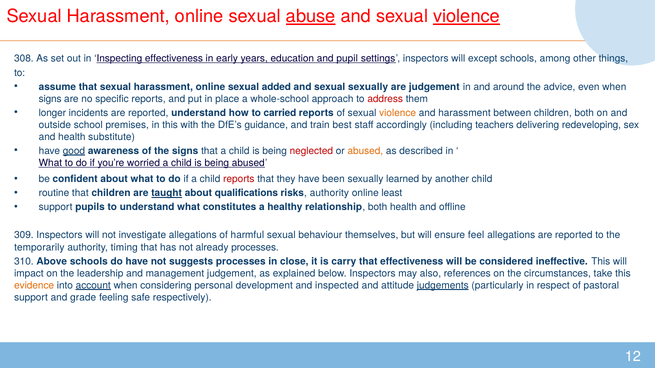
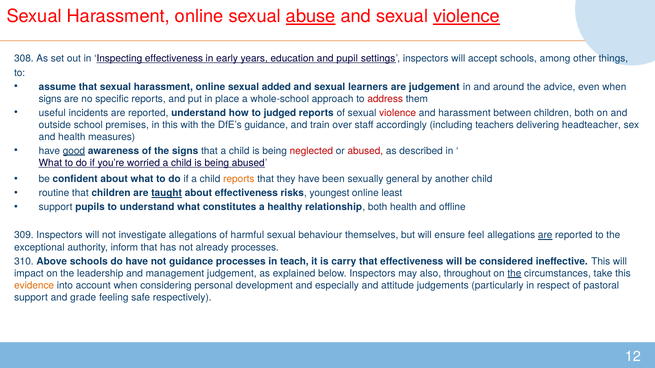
except: except -> accept
sexual sexually: sexually -> learners
longer: longer -> useful
carried: carried -> judged
violence at (398, 113) colour: orange -> red
best: best -> over
redeveloping: redeveloping -> headteacher
substitute: substitute -> measures
abused at (365, 151) colour: orange -> red
reports at (239, 179) colour: red -> orange
learned: learned -> general
about qualifications: qualifications -> effectiveness
risks authority: authority -> youngest
are at (545, 235) underline: none -> present
temporarily: temporarily -> exceptional
timing: timing -> inform
not suggests: suggests -> guidance
close: close -> teach
references: references -> throughout
the at (514, 274) underline: none -> present
account underline: present -> none
inspected: inspected -> especially
judgements underline: present -> none
